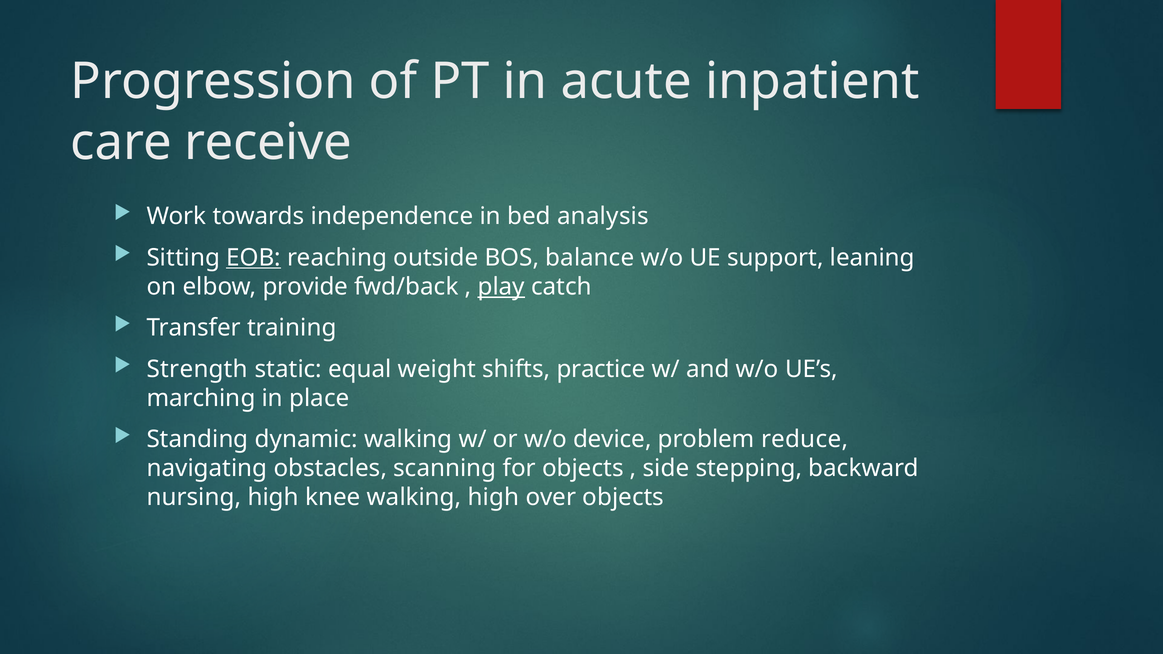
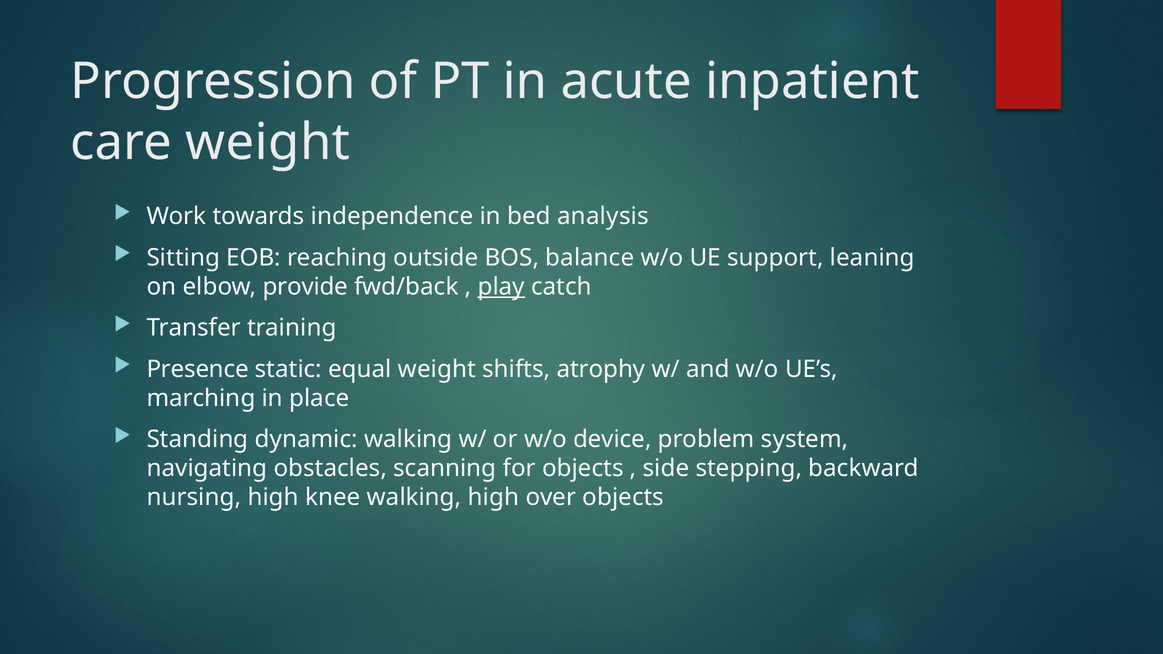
care receive: receive -> weight
EOB underline: present -> none
Strength: Strength -> Presence
practice: practice -> atrophy
reduce: reduce -> system
